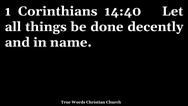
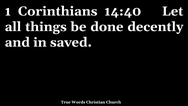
name: name -> saved
